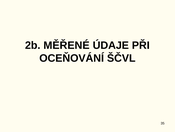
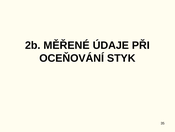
ŠČVL: ŠČVL -> STYK
